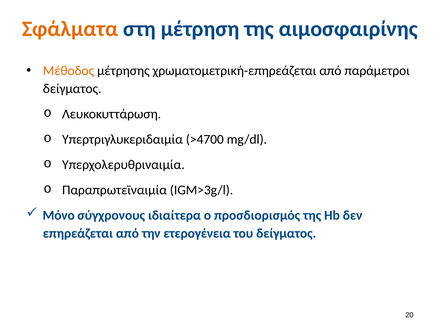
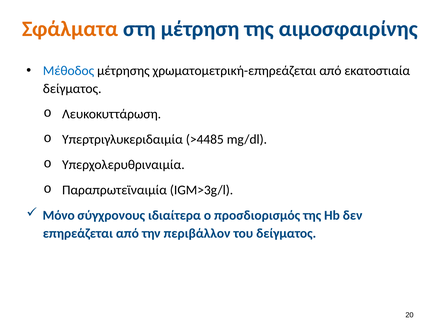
Μέθοδος colour: orange -> blue
παράμετροι: παράμετροι -> εκατοστιαία
>4700: >4700 -> >4485
ετερογένεια: ετερογένεια -> περιβάλλον
